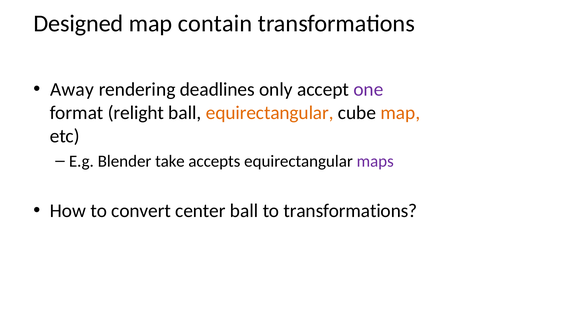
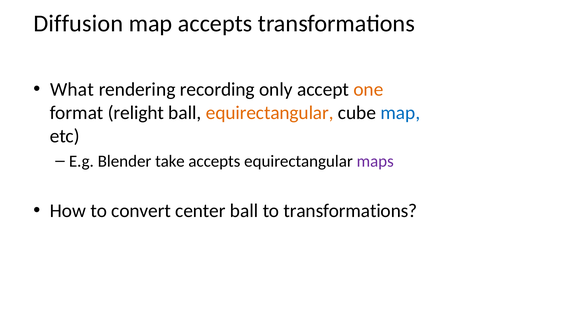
Designed: Designed -> Diffusion
map contain: contain -> accepts
Away: Away -> What
deadlines: deadlines -> recording
one colour: purple -> orange
map at (400, 113) colour: orange -> blue
